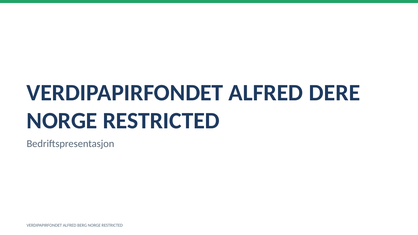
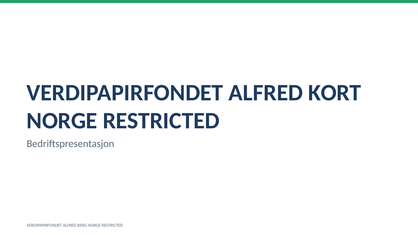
DERE: DERE -> KORT
